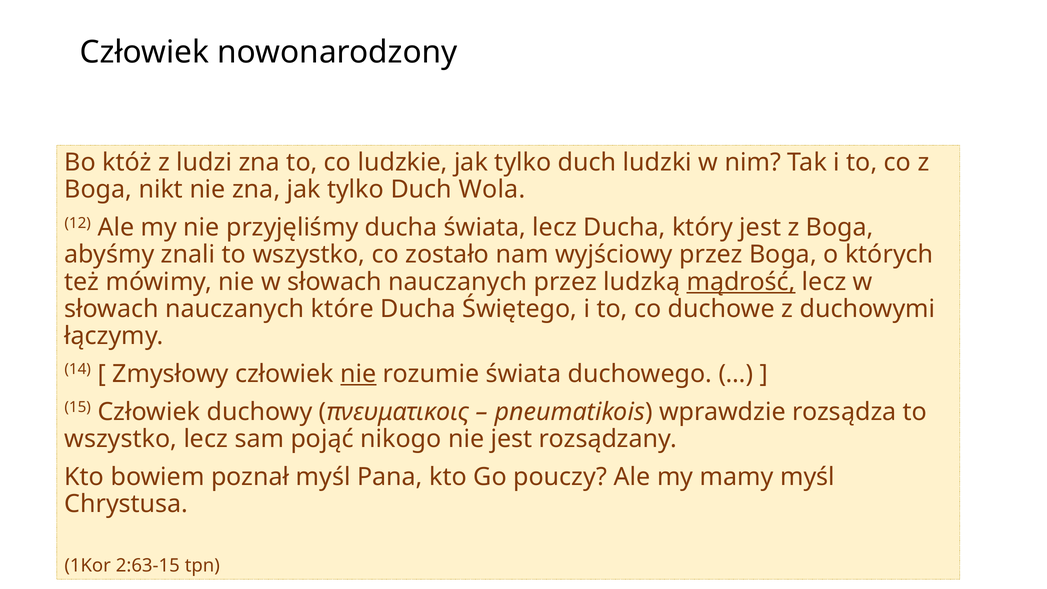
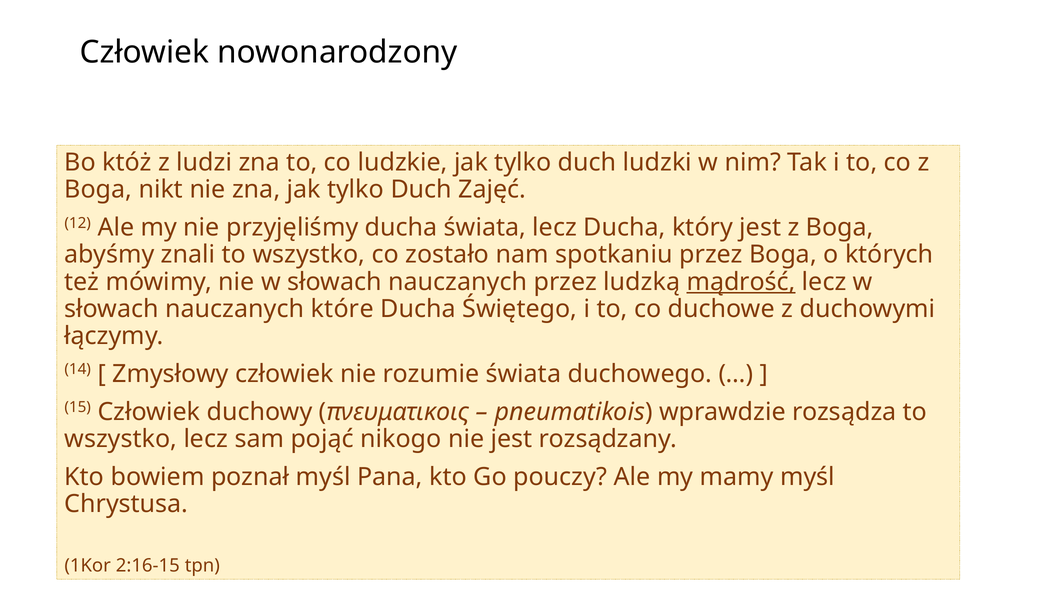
Wola: Wola -> Zajęć
wyjściowy: wyjściowy -> spotkaniu
nie at (358, 374) underline: present -> none
2:63-15: 2:63-15 -> 2:16-15
